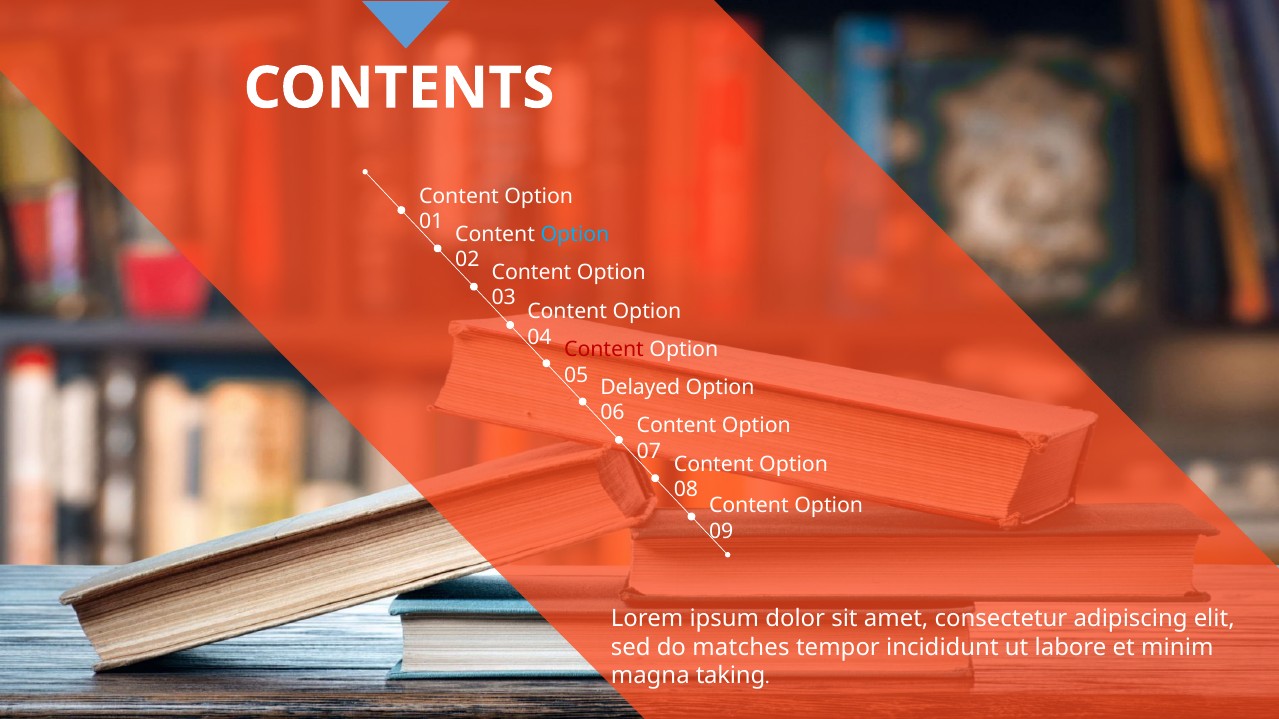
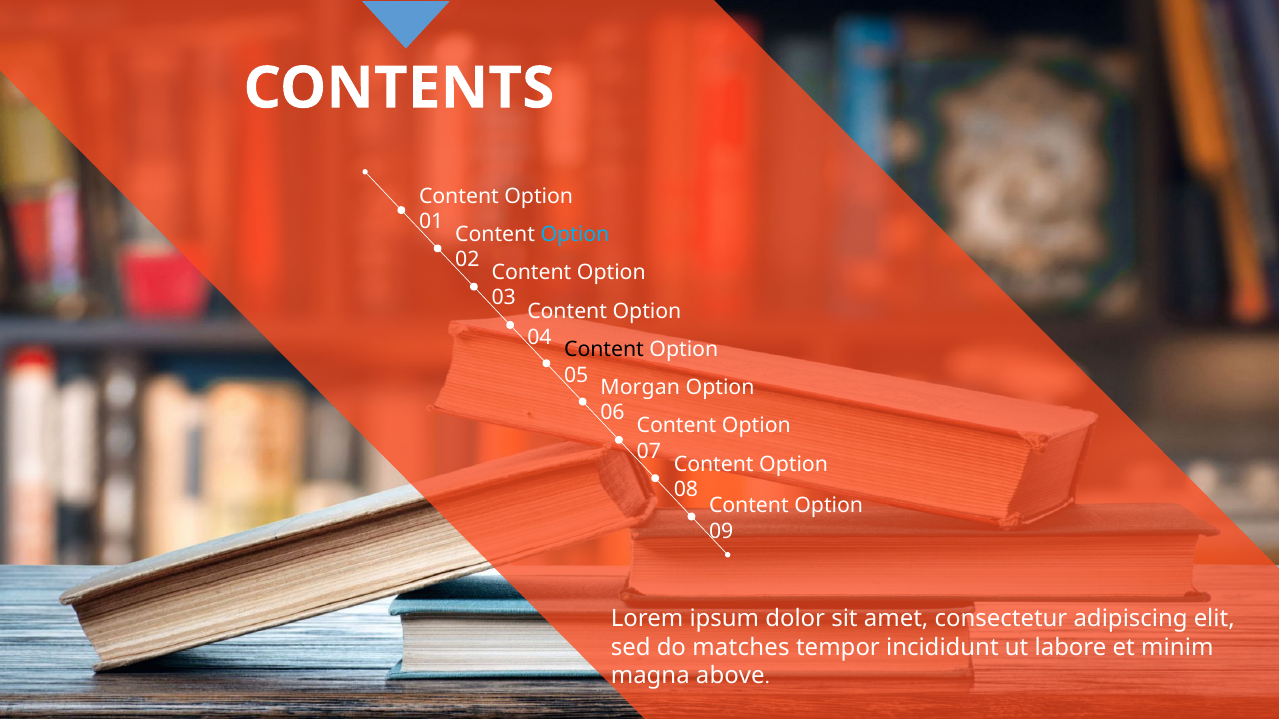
Content at (604, 350) colour: red -> black
Delayed: Delayed -> Morgan
taking: taking -> above
